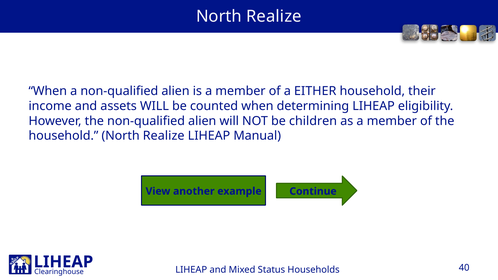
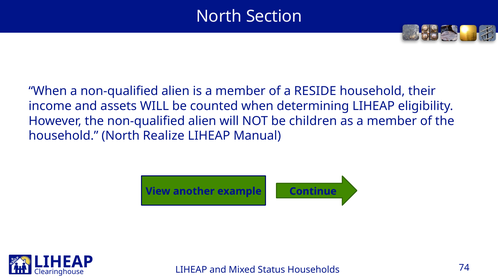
Realize at (274, 16): Realize -> Section
EITHER: EITHER -> RESIDE
40: 40 -> 74
